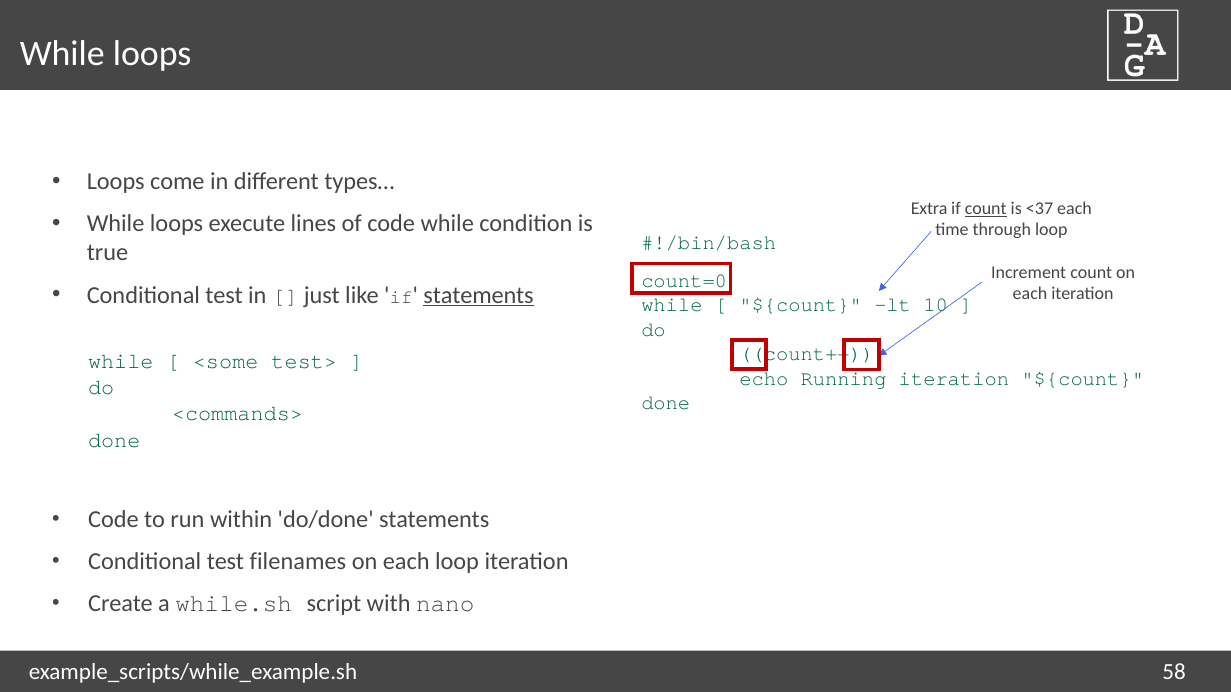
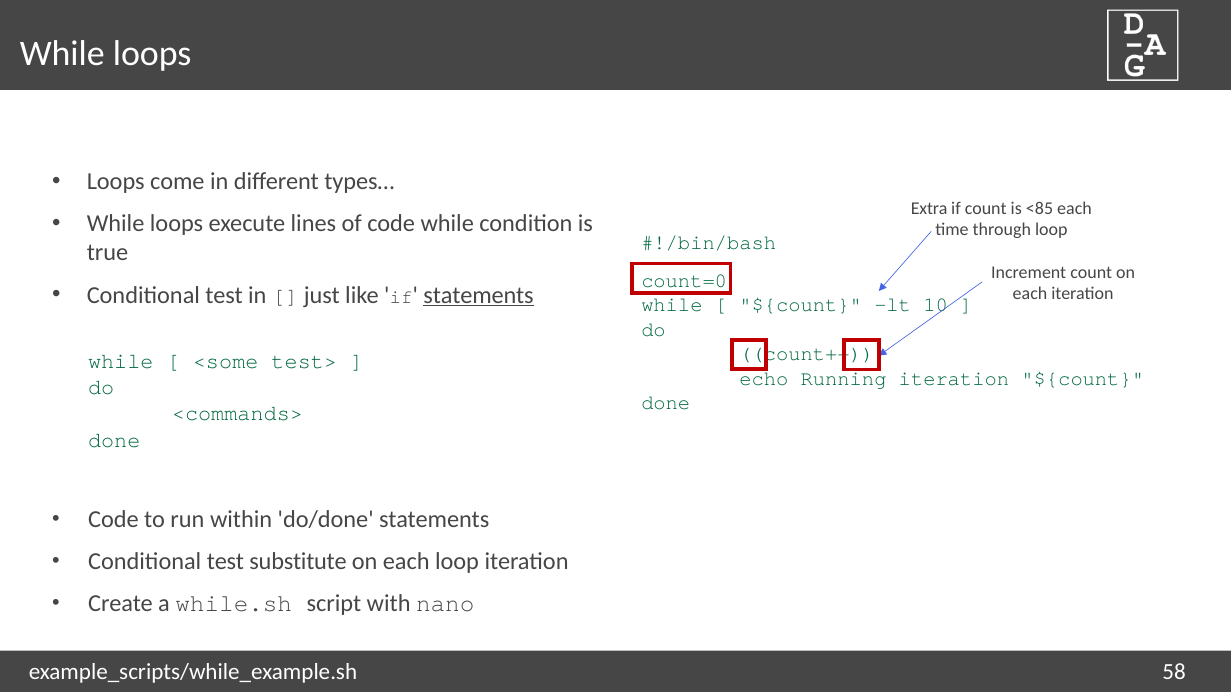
count at (986, 209) underline: present -> none
<37: <37 -> <85
filenames: filenames -> substitute
